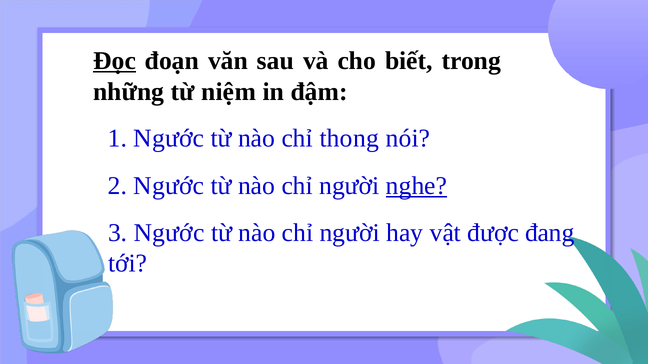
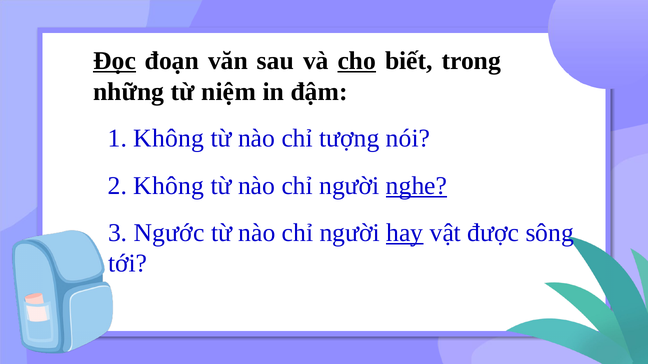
cho underline: none -> present
1 Ngước: Ngước -> Không
thong: thong -> tượng
2 Ngước: Ngước -> Không
hay underline: none -> present
đang: đang -> sông
